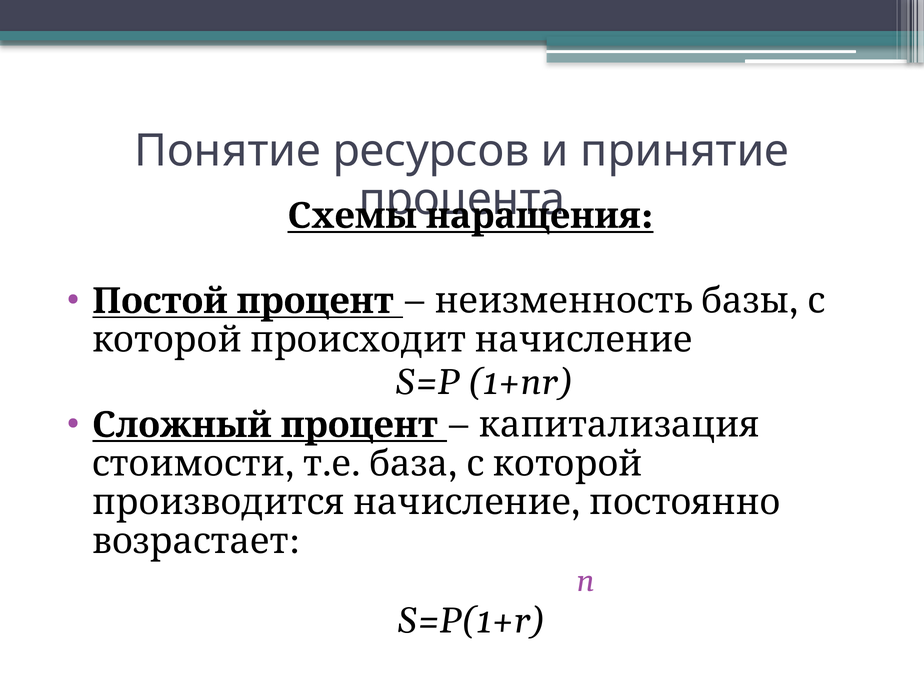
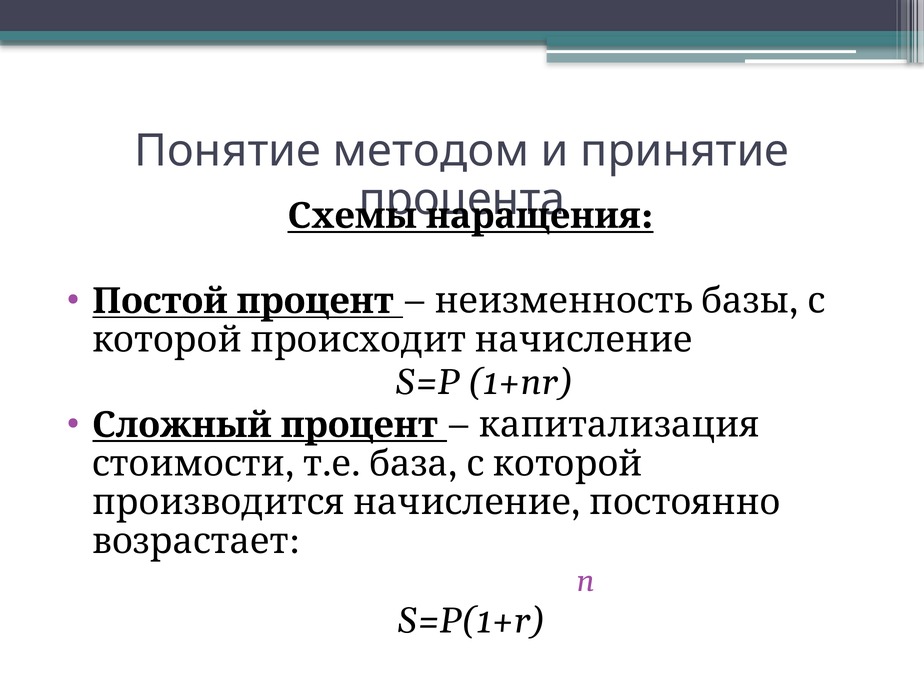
ресурсов: ресурсов -> методом
